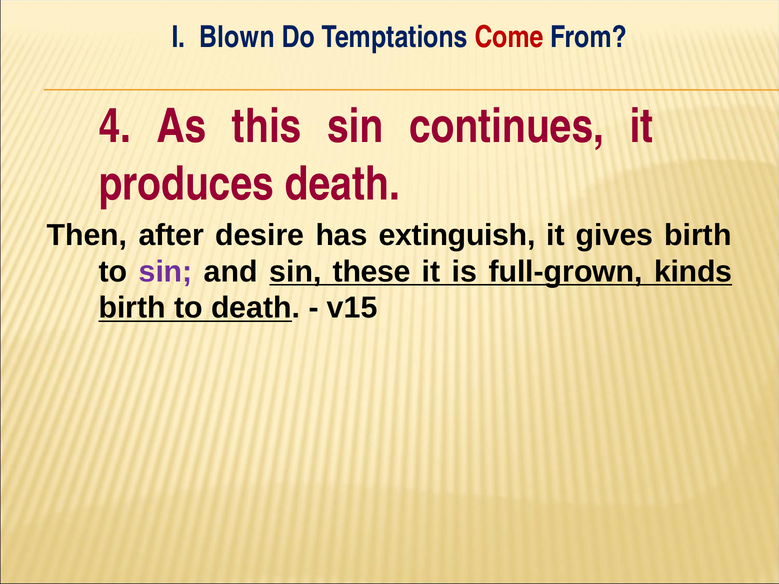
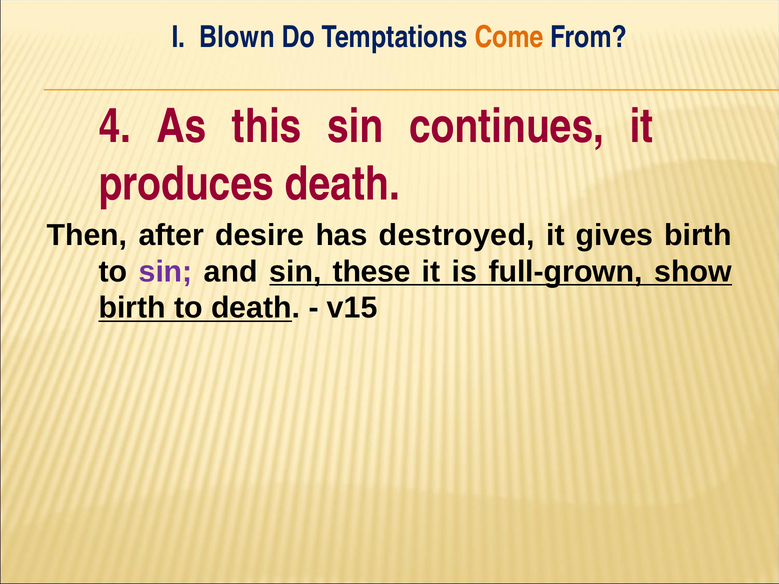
Come colour: red -> orange
extinguish: extinguish -> destroyed
kinds: kinds -> show
